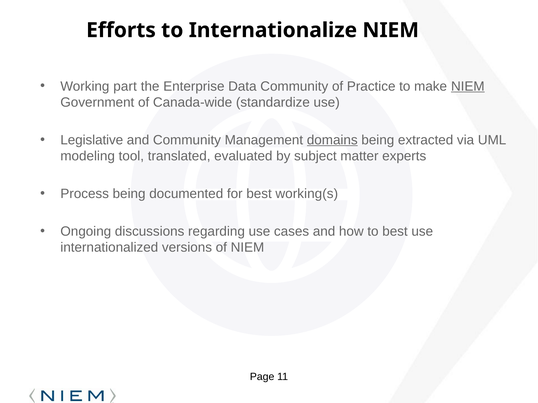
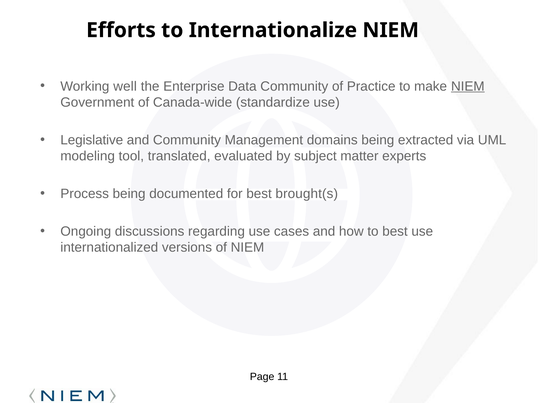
part: part -> well
domains underline: present -> none
working(s: working(s -> brought(s
